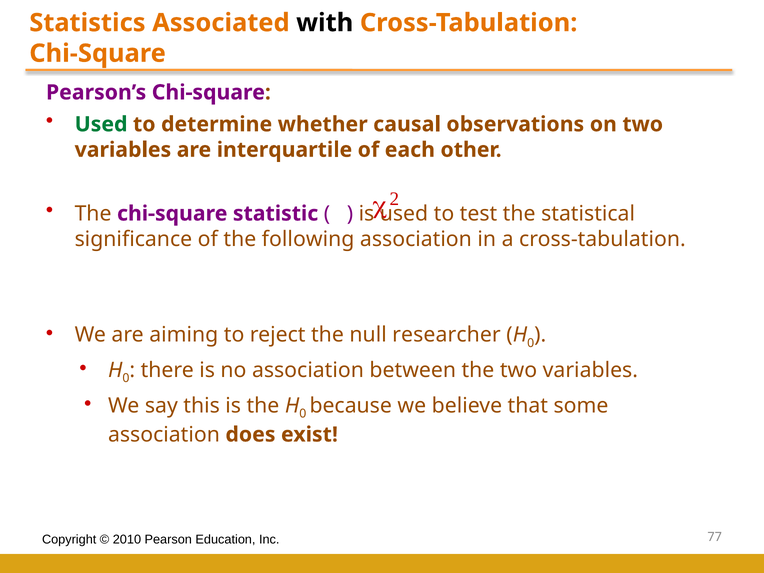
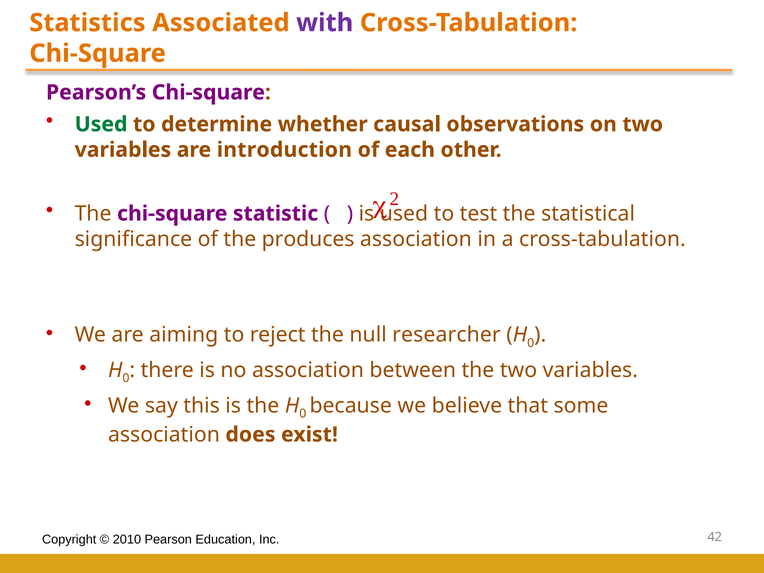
with colour: black -> purple
interquartile: interquartile -> introduction
following: following -> produces
77: 77 -> 42
